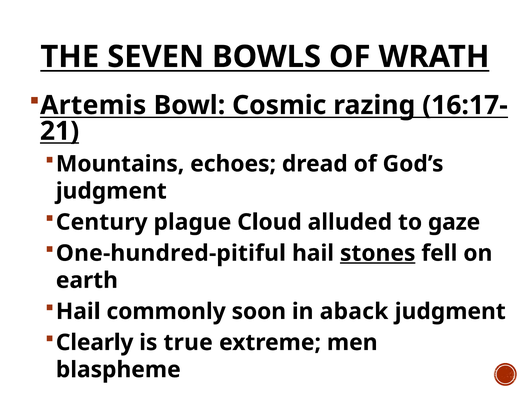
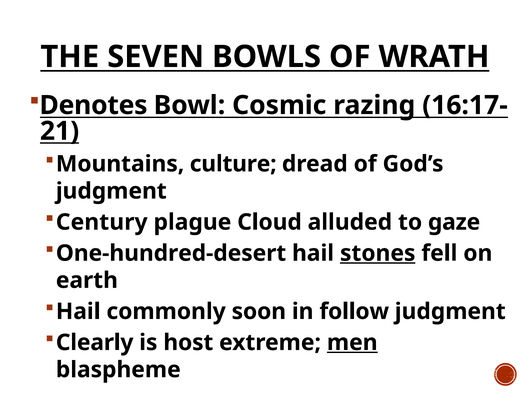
Artemis: Artemis -> Denotes
echoes: echoes -> culture
One-hundred-pitiful: One-hundred-pitiful -> One-hundred-desert
aback: aback -> follow
true: true -> host
men underline: none -> present
